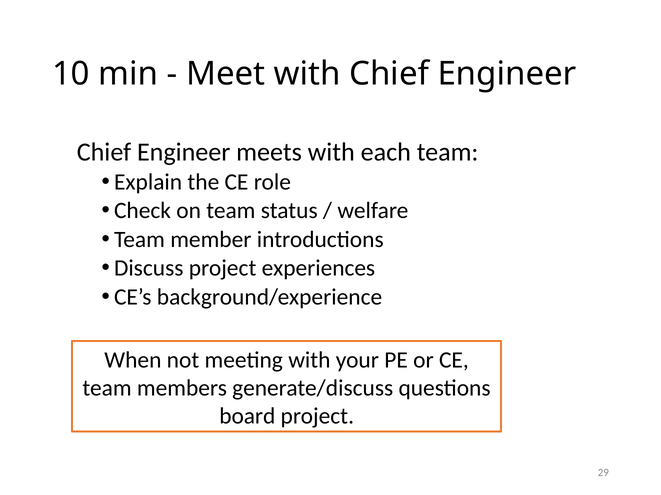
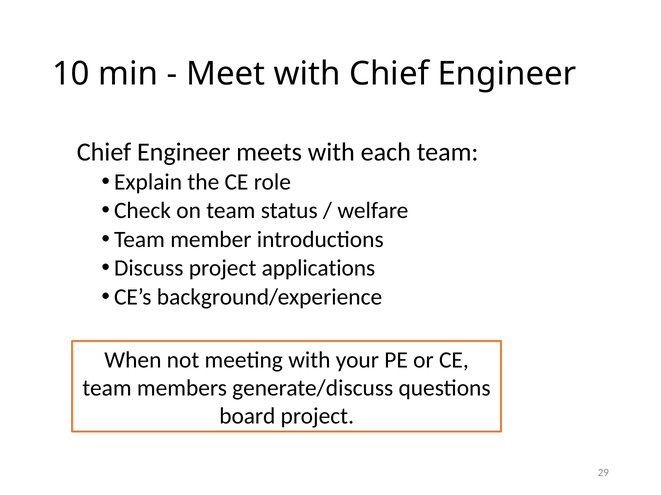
experiences: experiences -> applications
